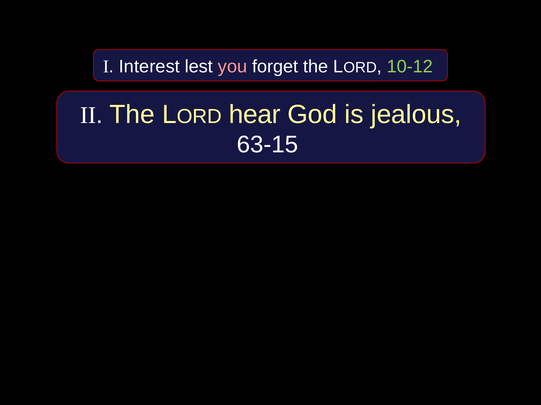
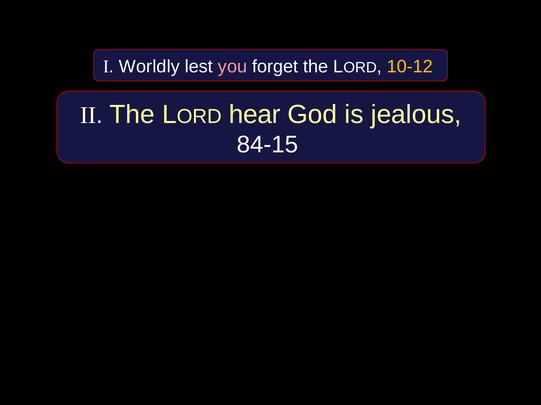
Interest: Interest -> Worldly
10-12 colour: light green -> yellow
63-15: 63-15 -> 84-15
